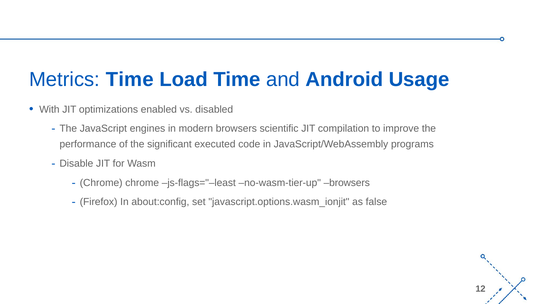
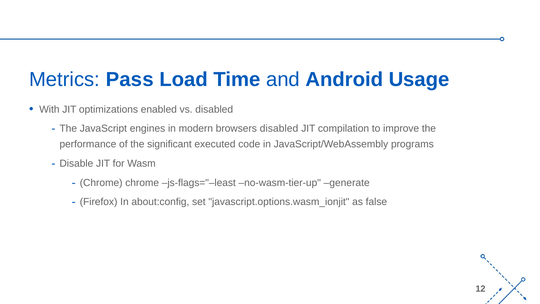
Metrics Time: Time -> Pass
browsers scientific: scientific -> disabled
no-wasm-tier-up browsers: browsers -> generate
